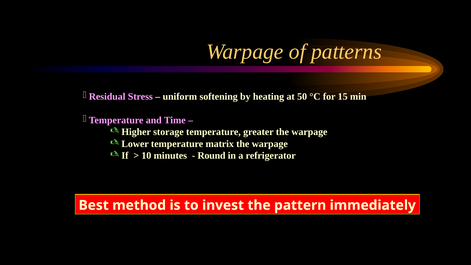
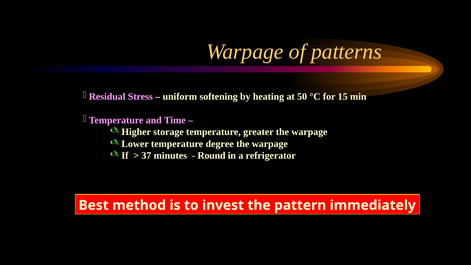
matrix: matrix -> degree
10: 10 -> 37
